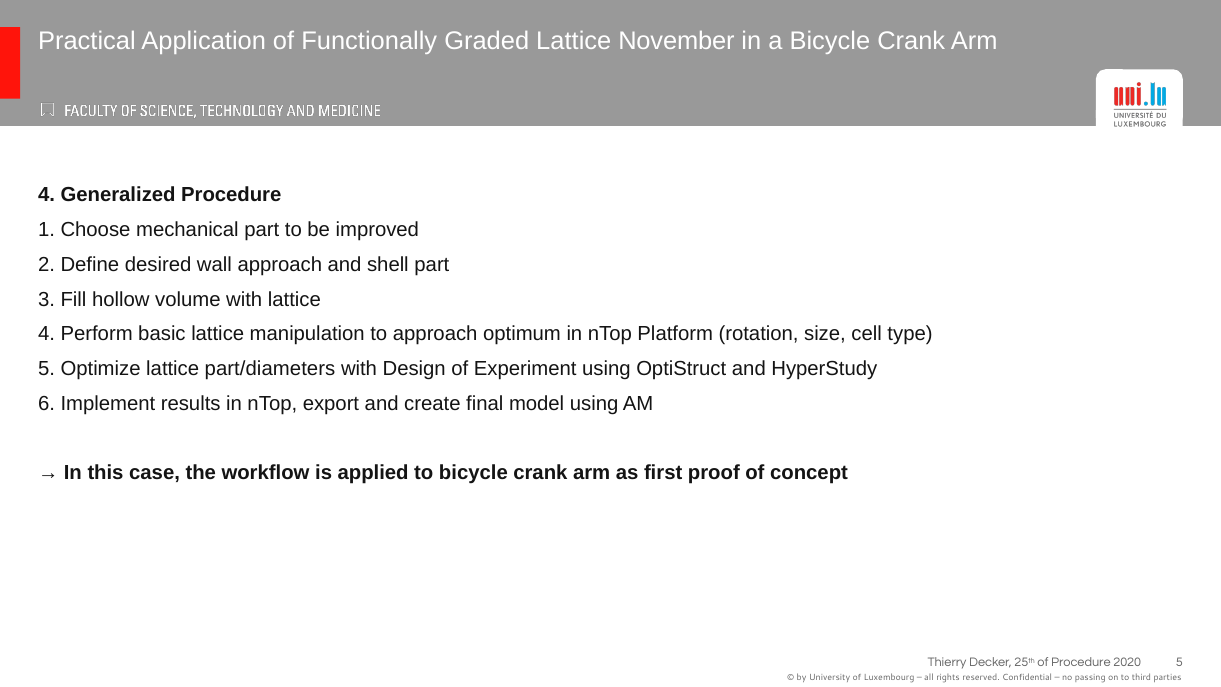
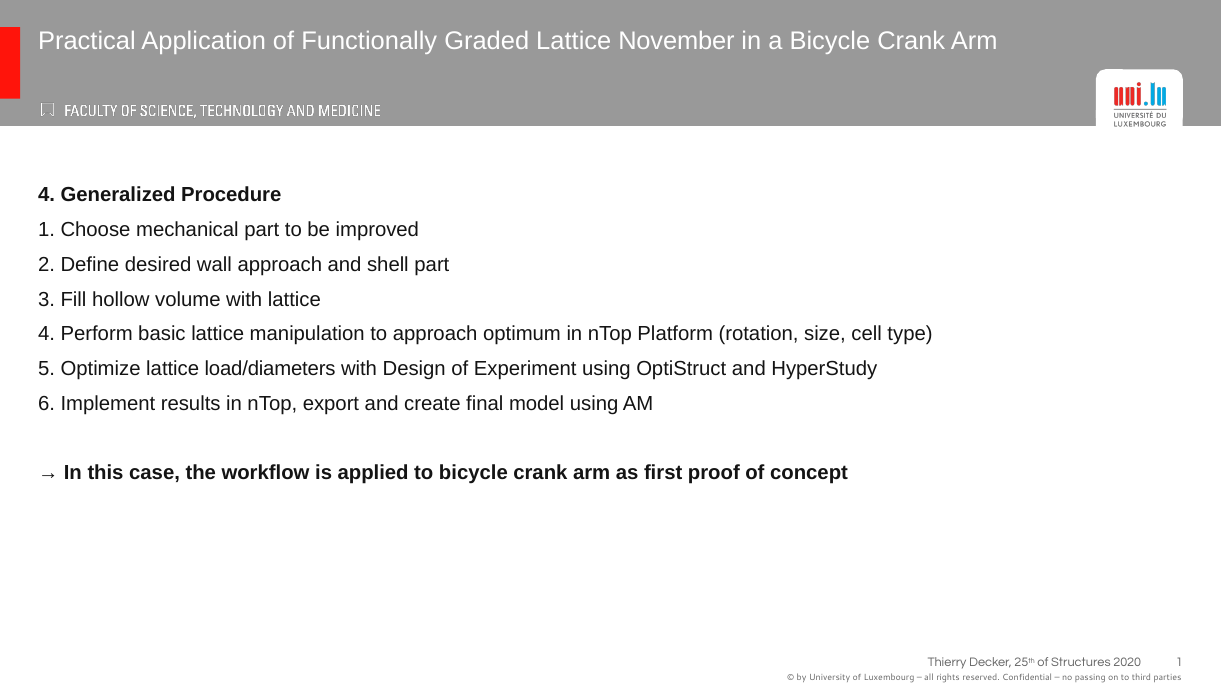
part/diameters: part/diameters -> load/diameters
of Procedure: Procedure -> Structures
2020 5: 5 -> 1
